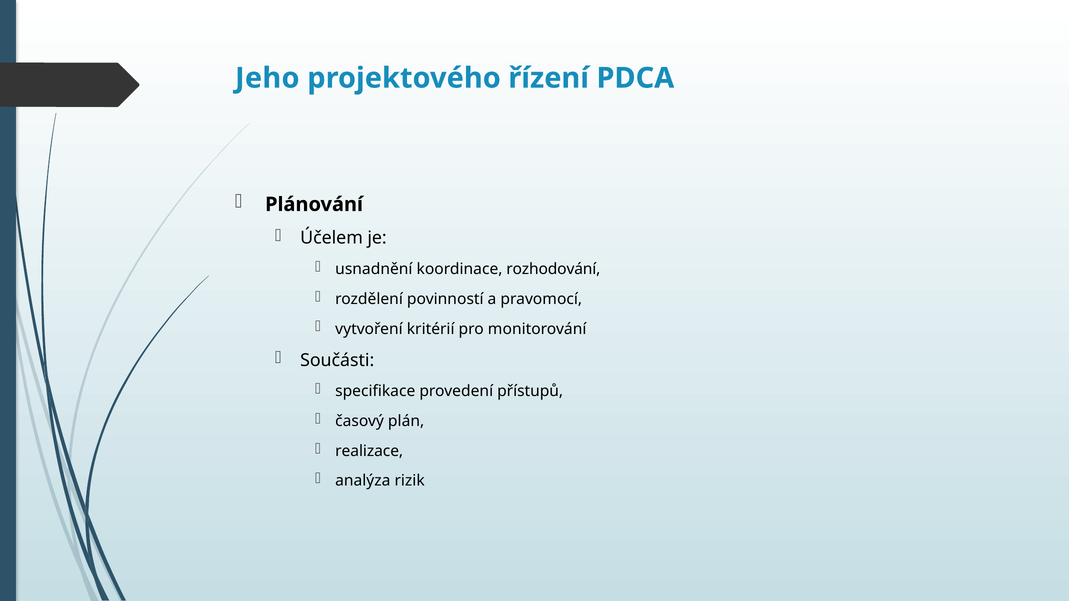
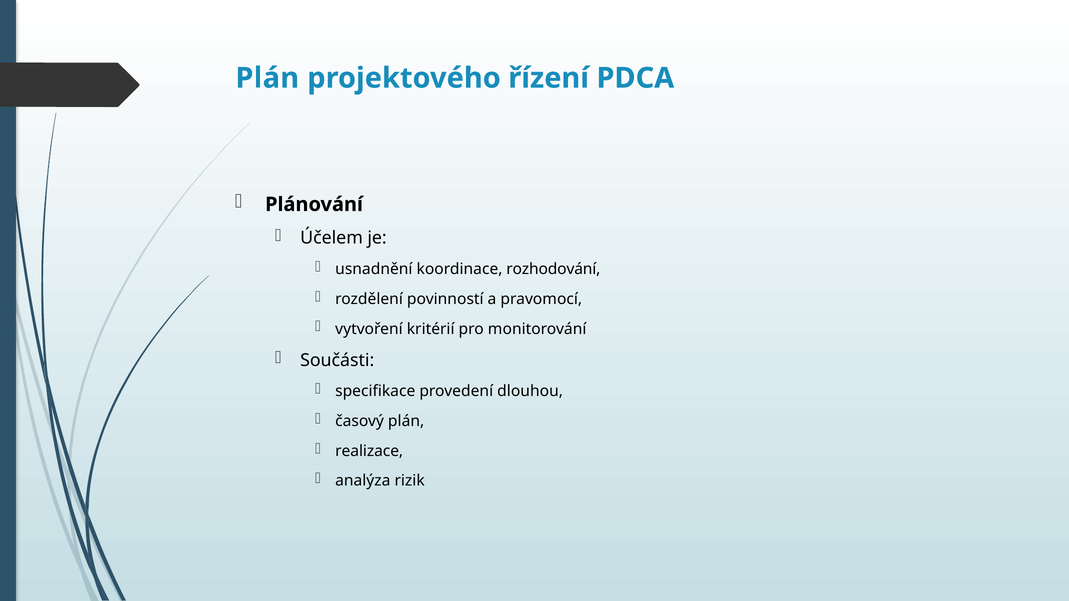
Jeho at (267, 78): Jeho -> Plán
přístupů: přístupů -> dlouhou
